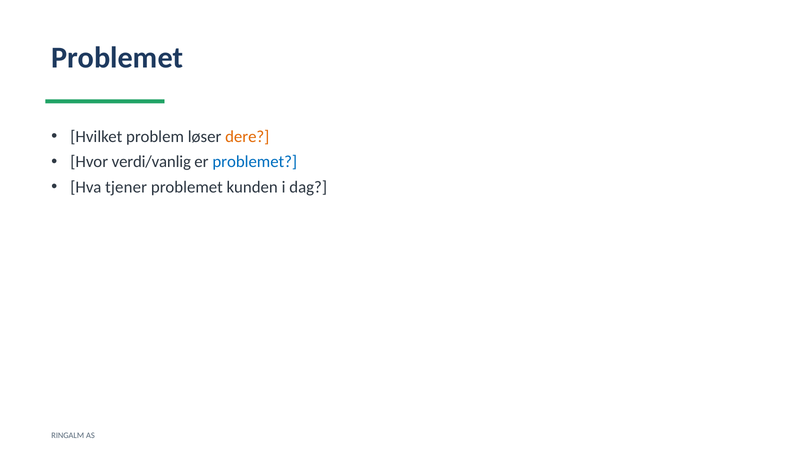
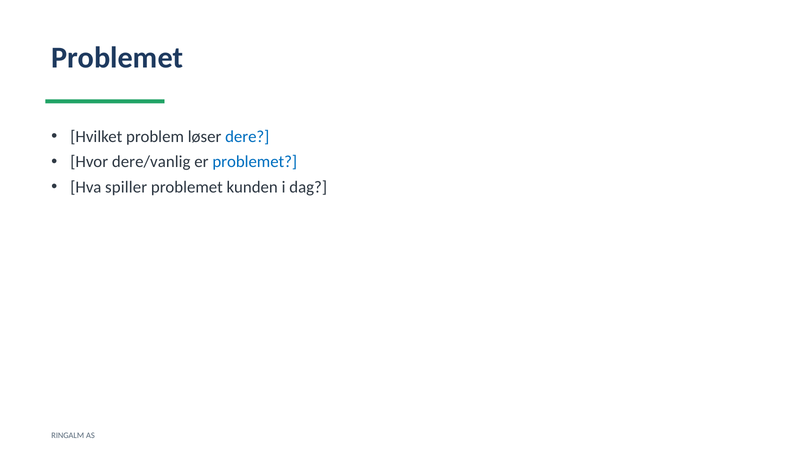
dere colour: orange -> blue
verdi/vanlig: verdi/vanlig -> dere/vanlig
tjener: tjener -> spiller
